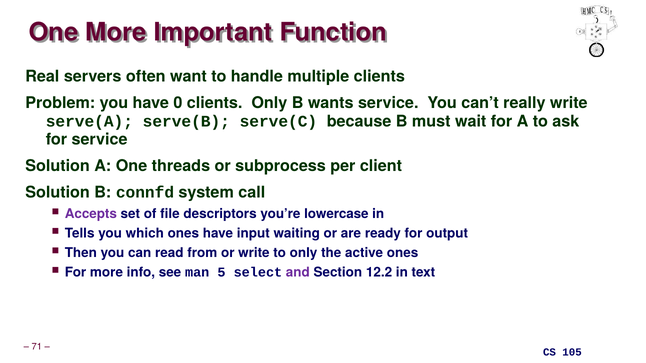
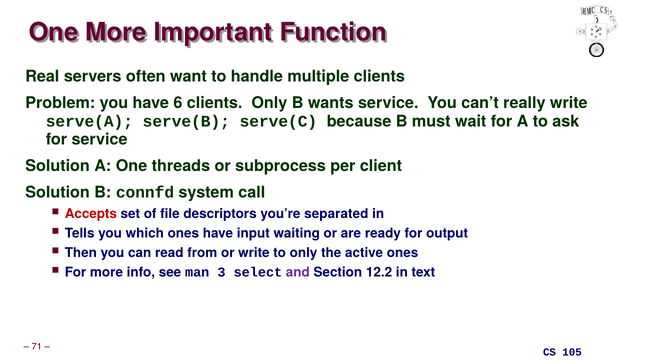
0: 0 -> 6
Accepts colour: purple -> red
lowercase: lowercase -> separated
5: 5 -> 3
